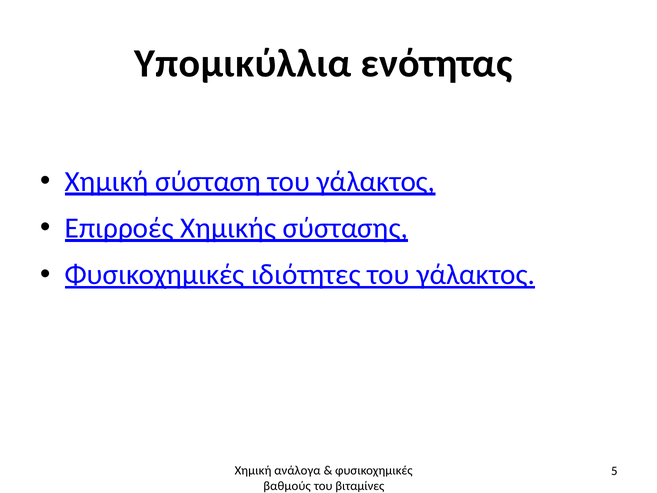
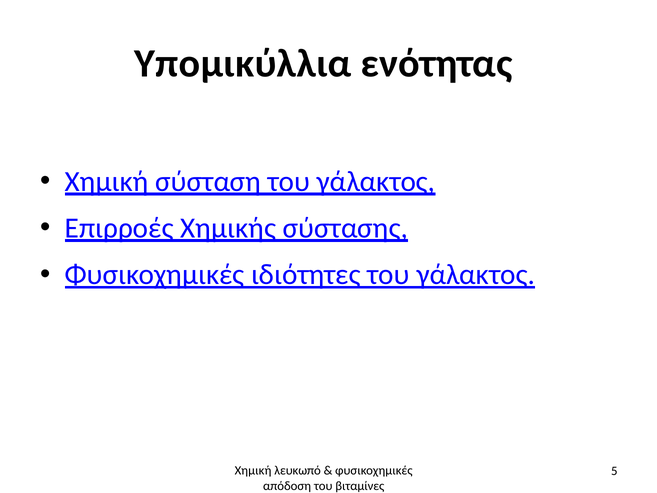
ανάλογα: ανάλογα -> λευκωπό
βαθμούς: βαθμούς -> απόδοση
